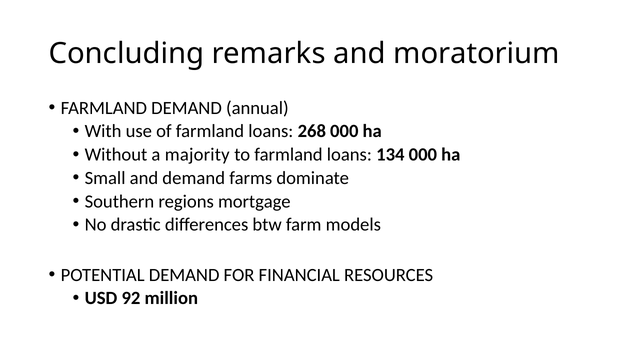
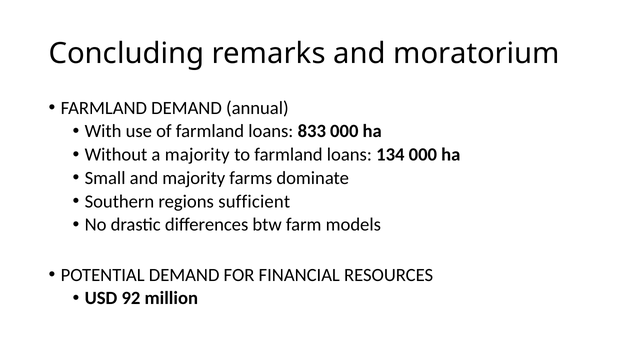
268: 268 -> 833
and demand: demand -> majority
mortgage: mortgage -> sufficient
